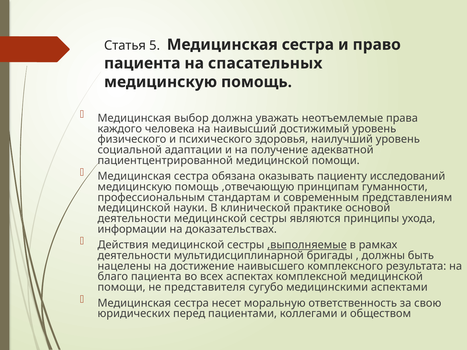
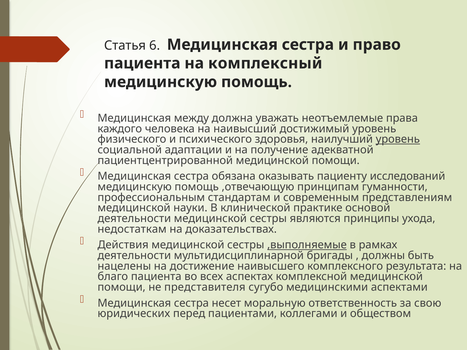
5: 5 -> 6
спасательных: спасательных -> комплексный
выбор: выбор -> между
уровень at (398, 139) underline: none -> present
информации: информации -> недостаткам
